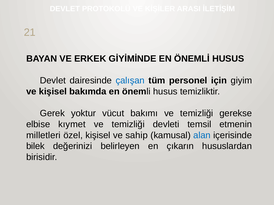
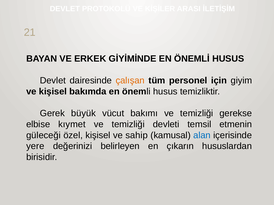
çalışan colour: blue -> orange
yoktur: yoktur -> büyük
milletleri: milletleri -> güleceği
bilek: bilek -> yere
